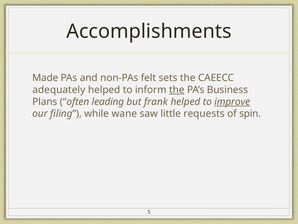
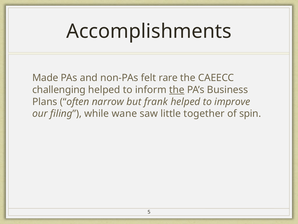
sets: sets -> rare
adequately: adequately -> challenging
leading: leading -> narrow
improve underline: present -> none
requests: requests -> together
